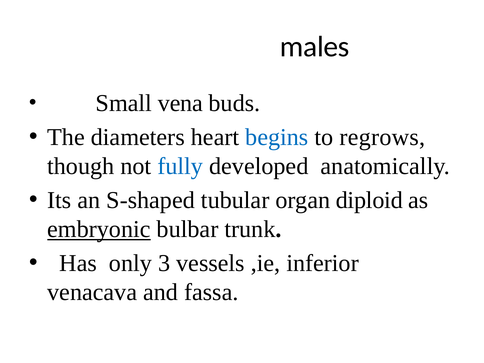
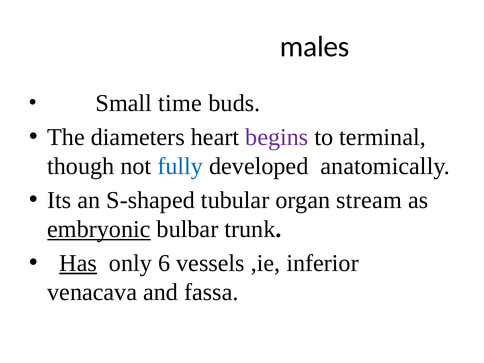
vena: vena -> time
begins colour: blue -> purple
regrows: regrows -> terminal
diploid: diploid -> stream
Has underline: none -> present
3: 3 -> 6
